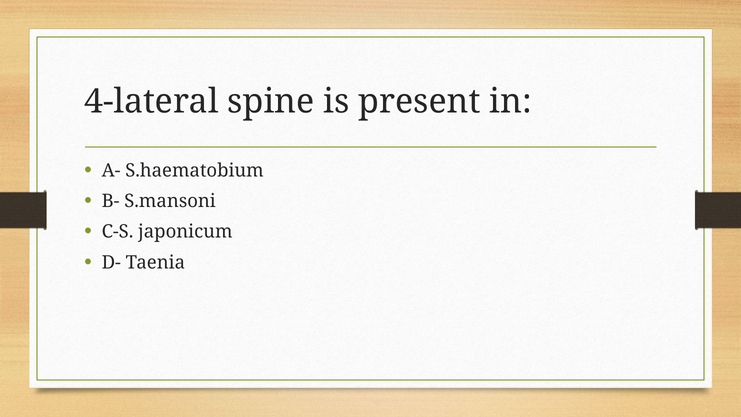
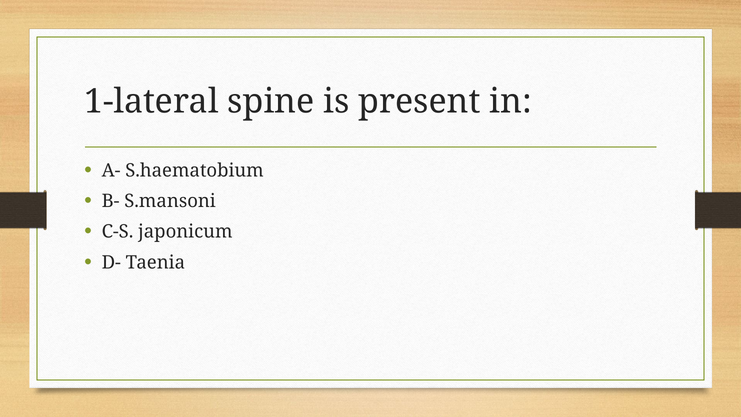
4-lateral: 4-lateral -> 1-lateral
